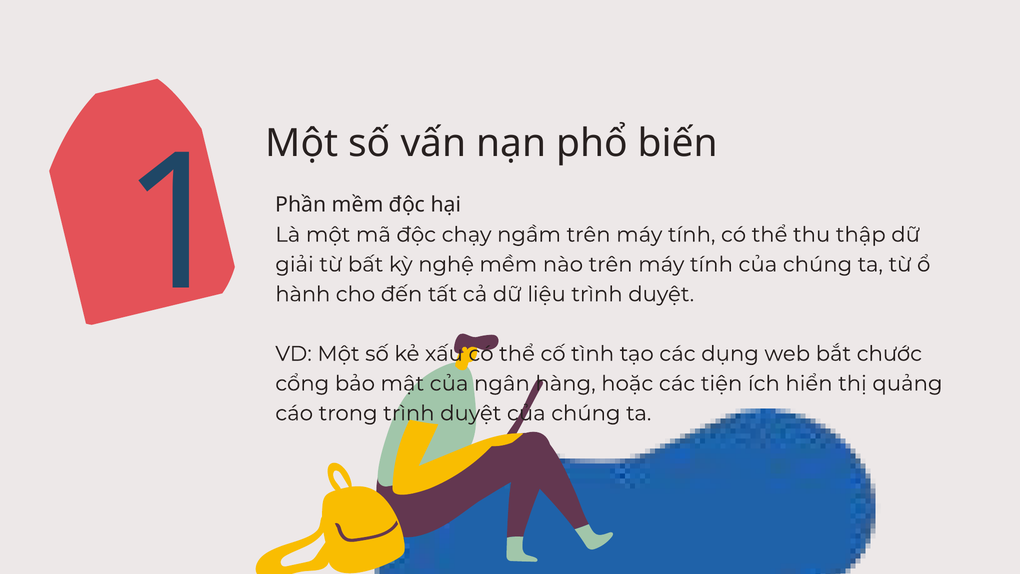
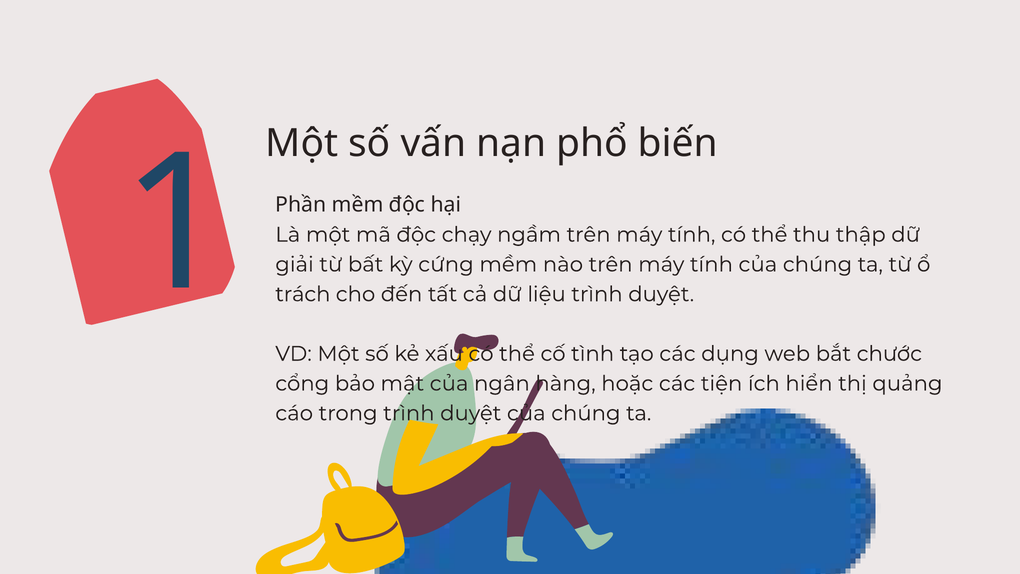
nghệ: nghệ -> cứng
hành: hành -> trách
